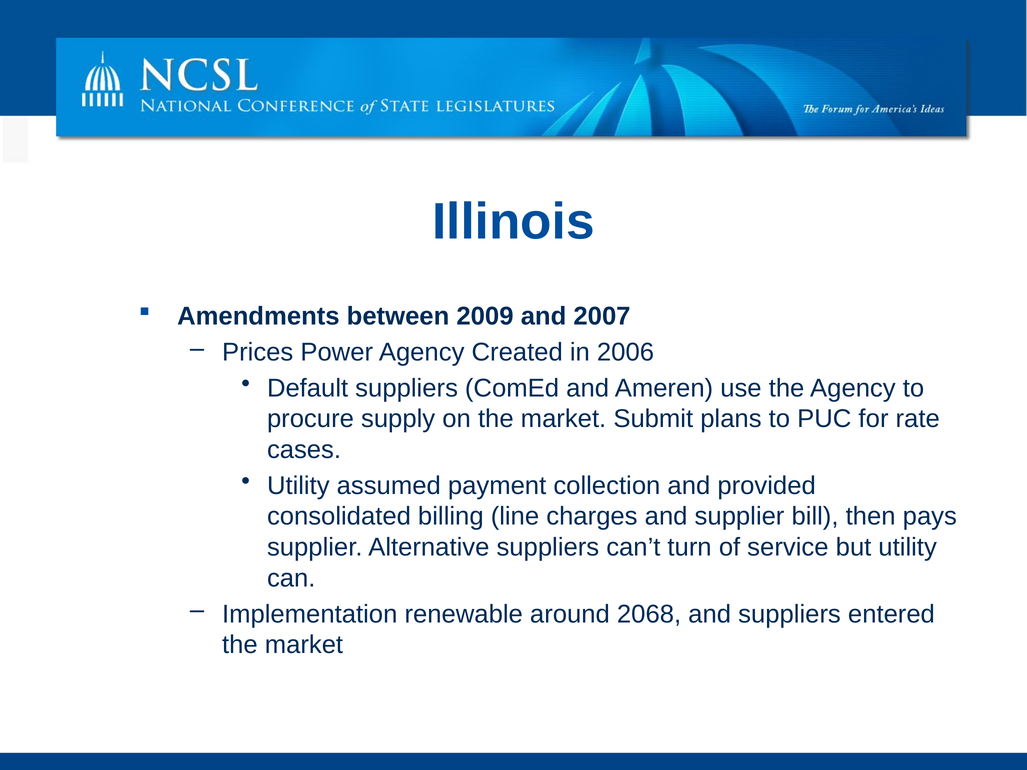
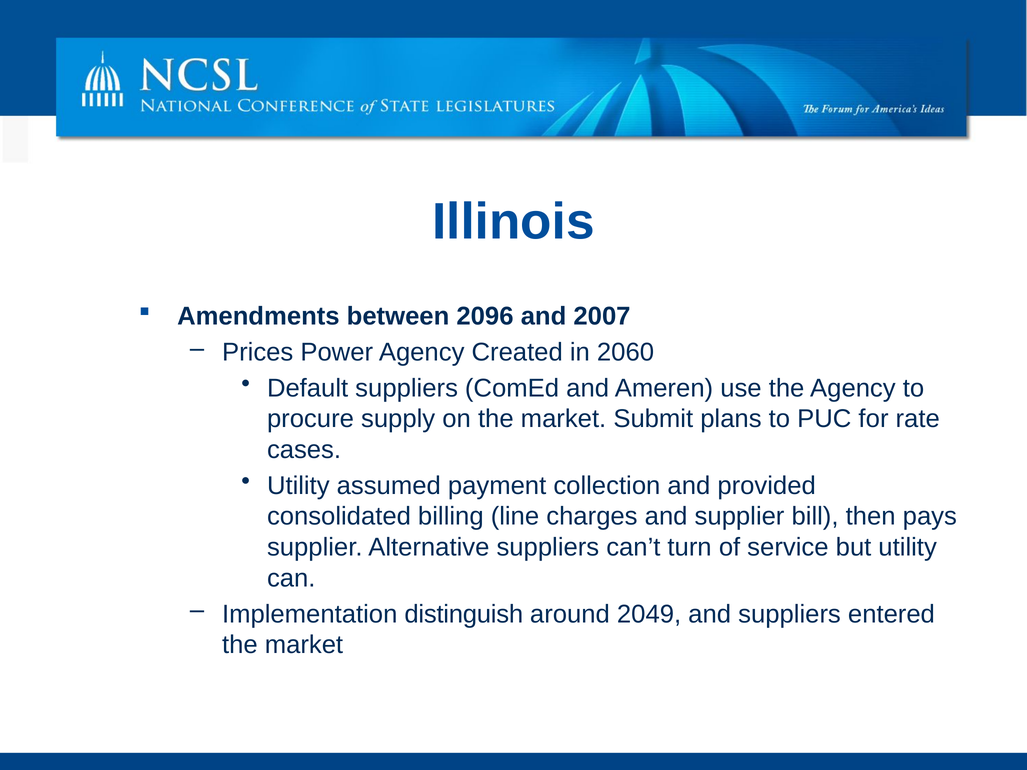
2009: 2009 -> 2096
2006: 2006 -> 2060
renewable: renewable -> distinguish
2068: 2068 -> 2049
